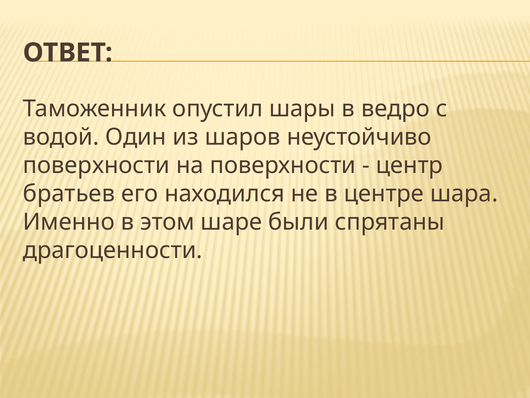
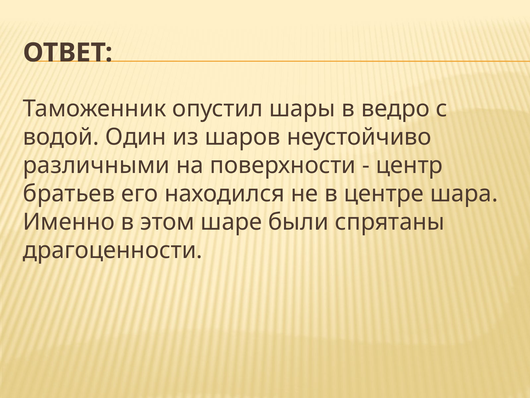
поверхности at (96, 165): поверхности -> различными
